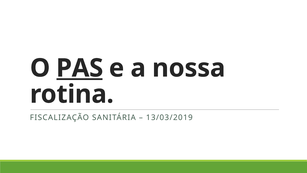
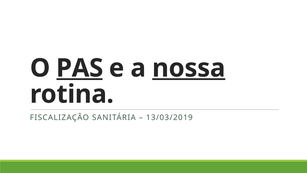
nossa underline: none -> present
